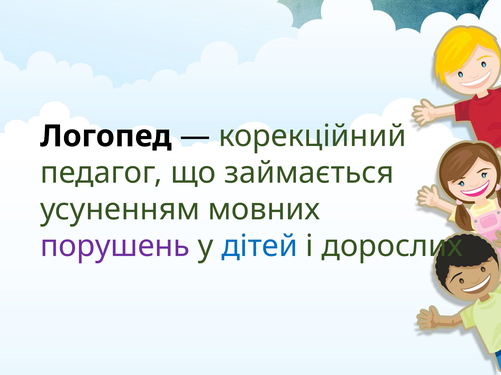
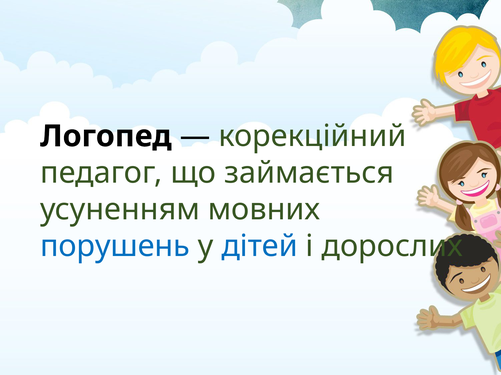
порушень colour: purple -> blue
